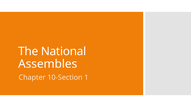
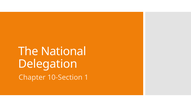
Assembles: Assembles -> Delegation
